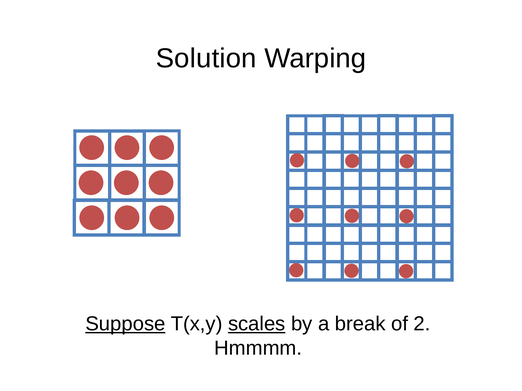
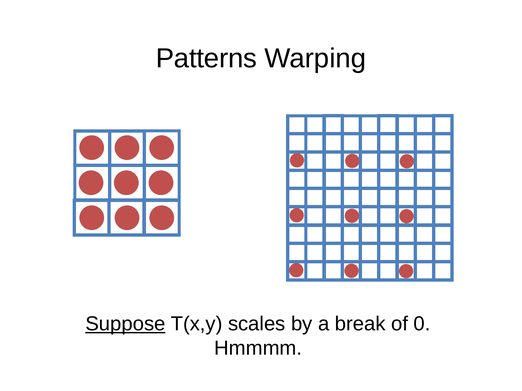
Solution: Solution -> Patterns
scales underline: present -> none
2: 2 -> 0
